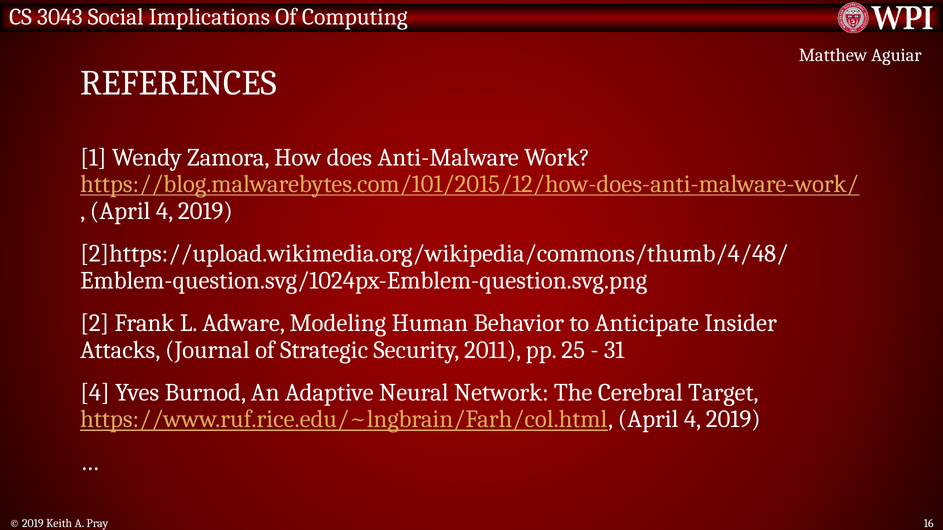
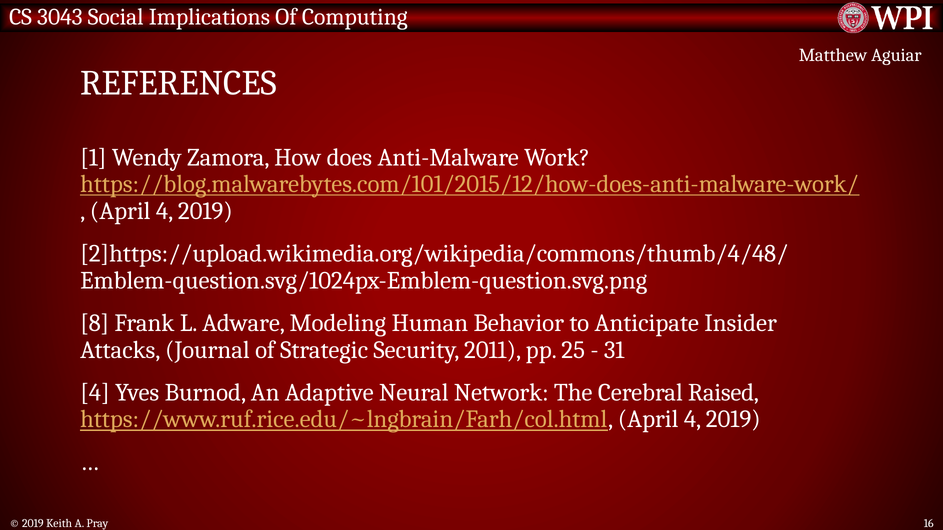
2: 2 -> 8
Target: Target -> Raised
